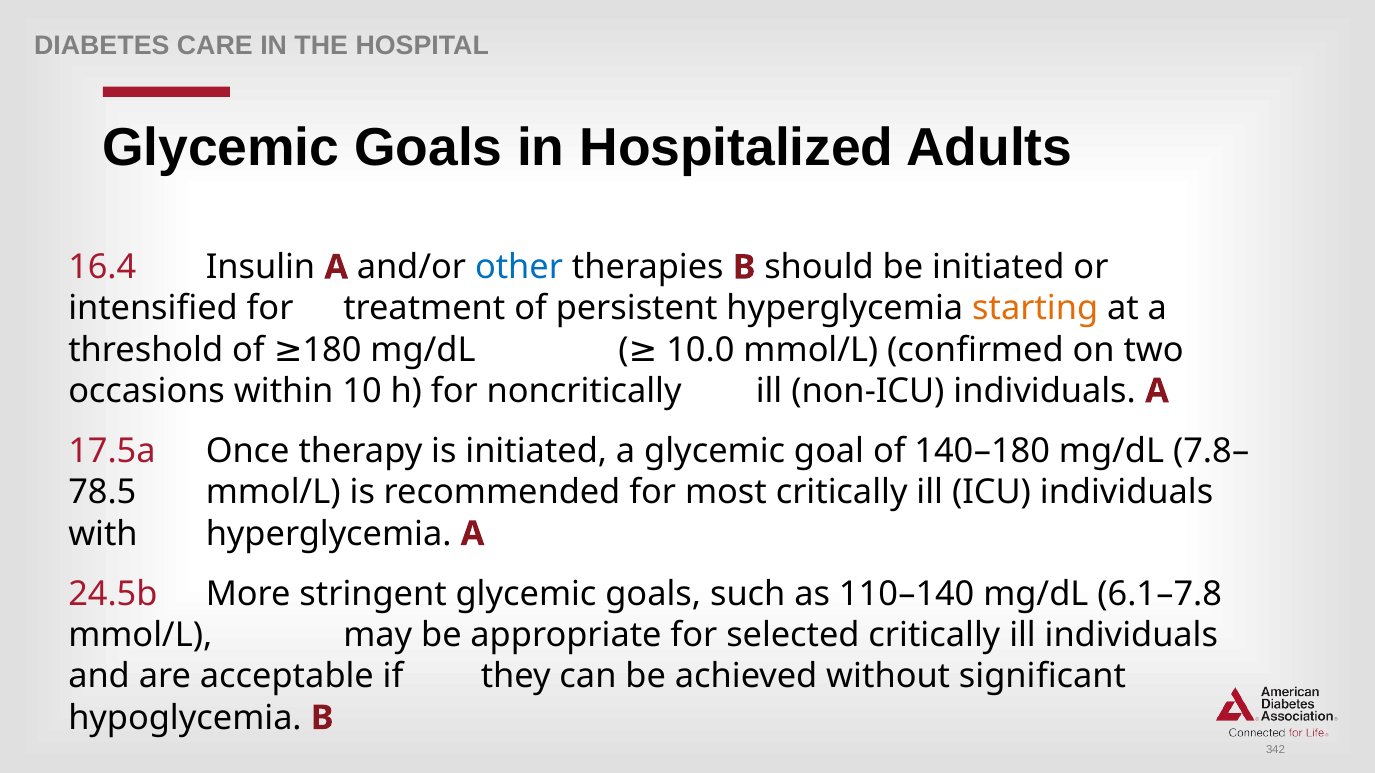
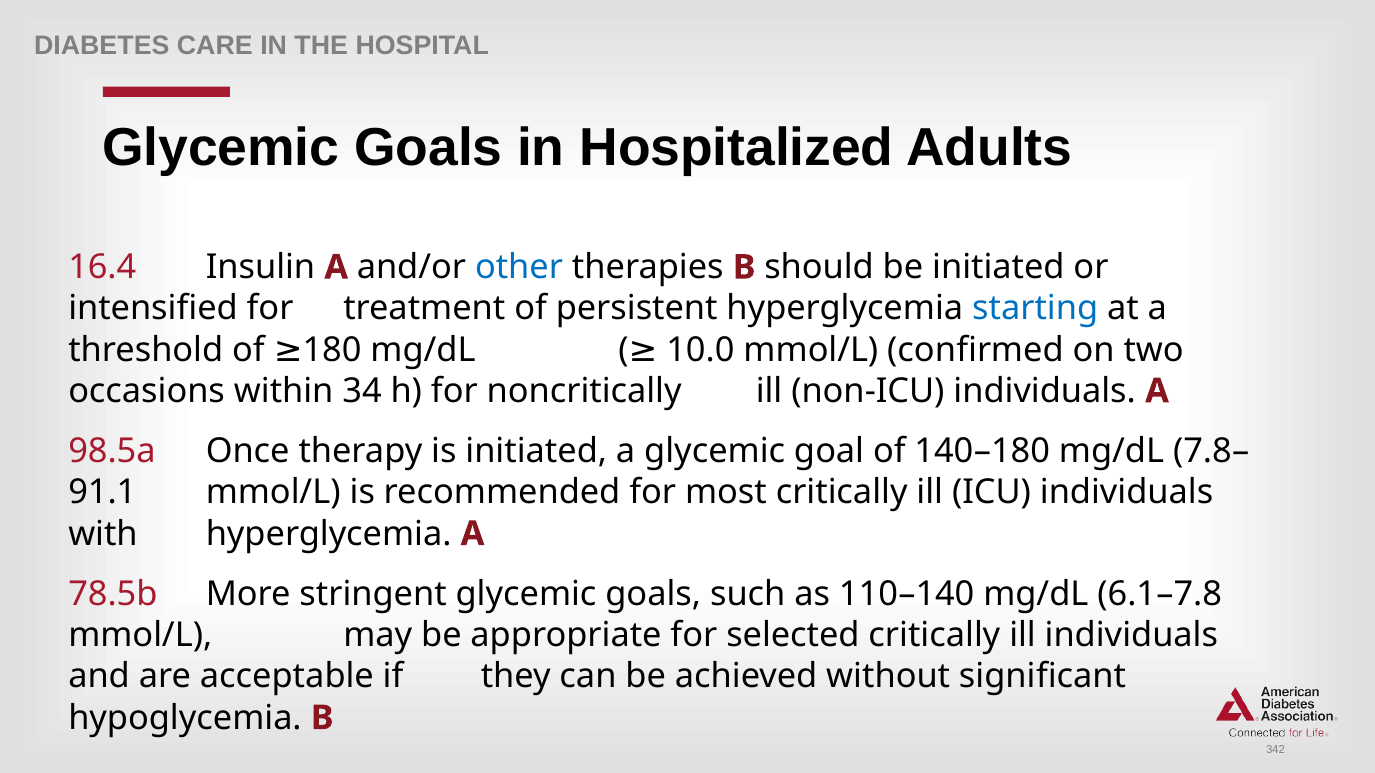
starting colour: orange -> blue
10: 10 -> 34
17.5a: 17.5a -> 98.5a
78.5: 78.5 -> 91.1
24.5b: 24.5b -> 78.5b
